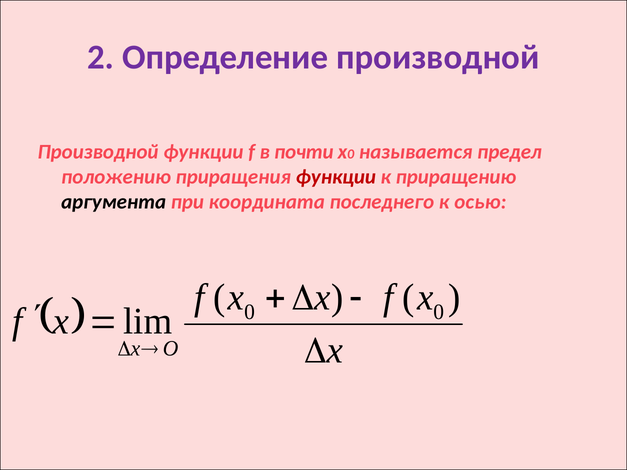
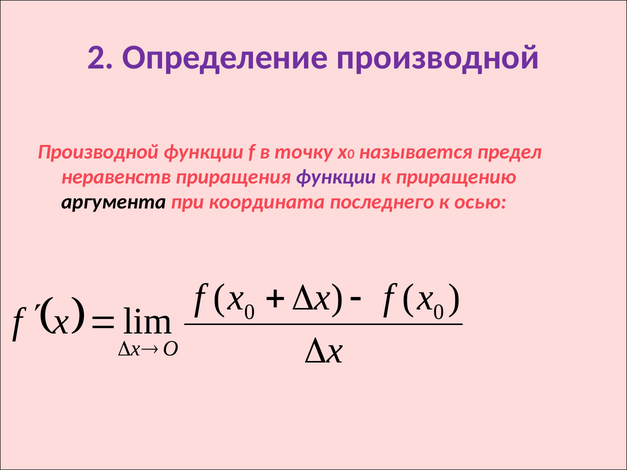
почти: почти -> точку
положению: положению -> неравенств
функции at (336, 177) colour: red -> purple
